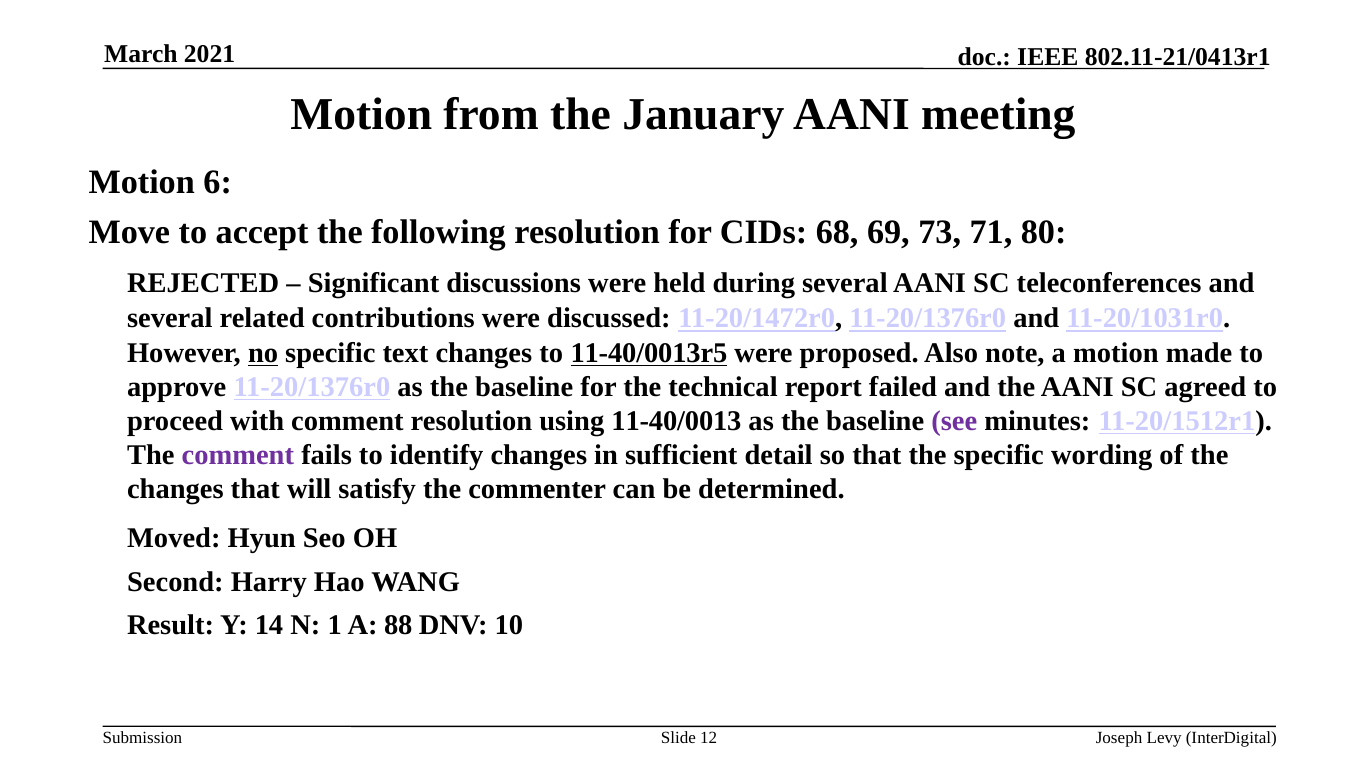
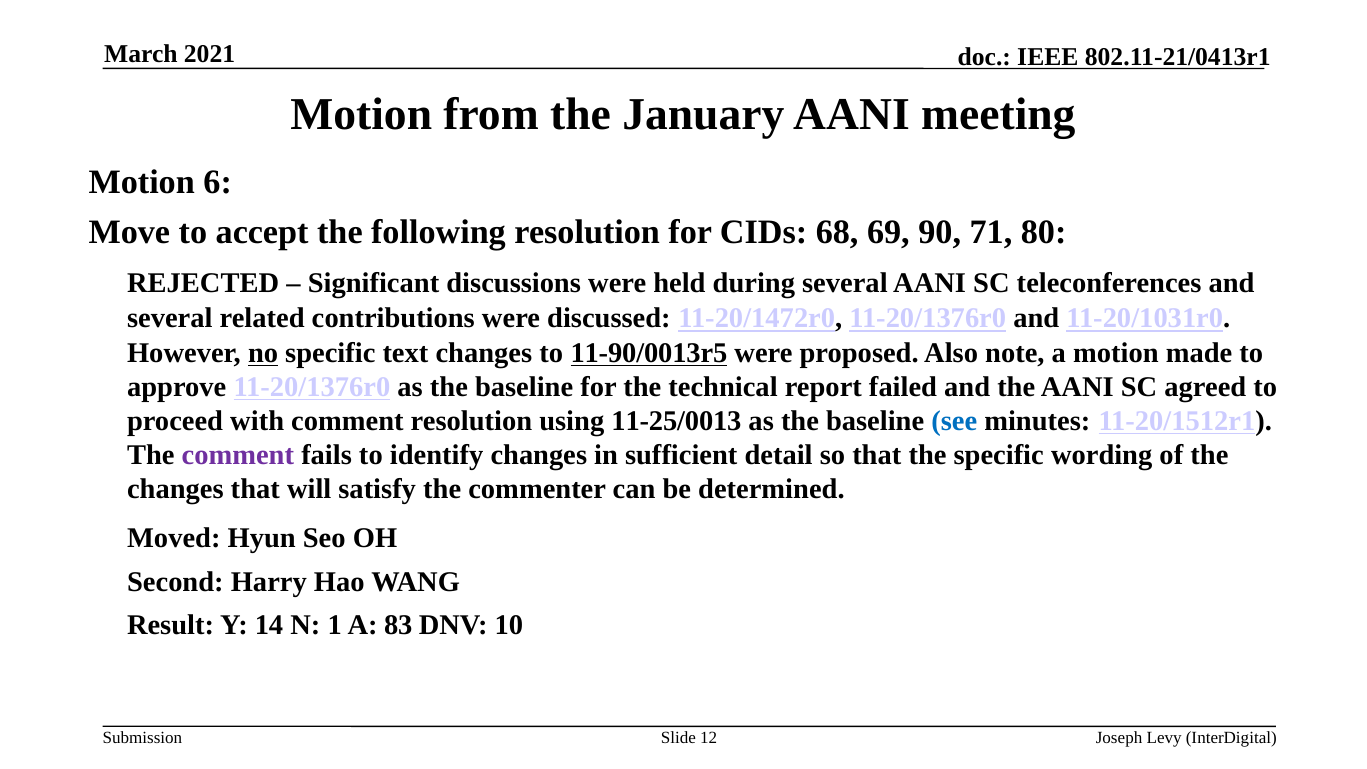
73: 73 -> 90
11-40/0013r5: 11-40/0013r5 -> 11-90/0013r5
11-40/0013: 11-40/0013 -> 11-25/0013
see colour: purple -> blue
88: 88 -> 83
